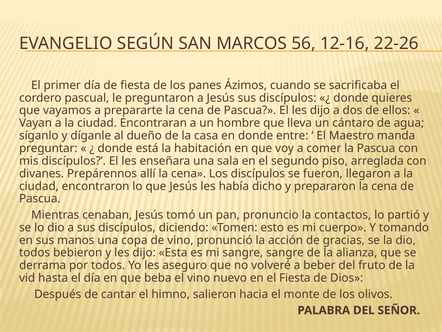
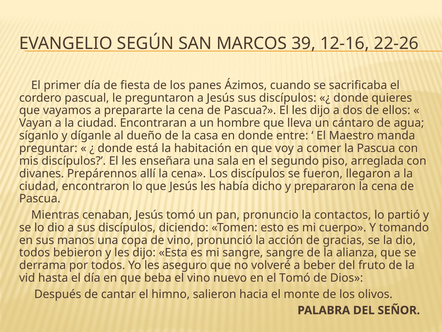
56: 56 -> 39
el Fiesta: Fiesta -> Tomó
